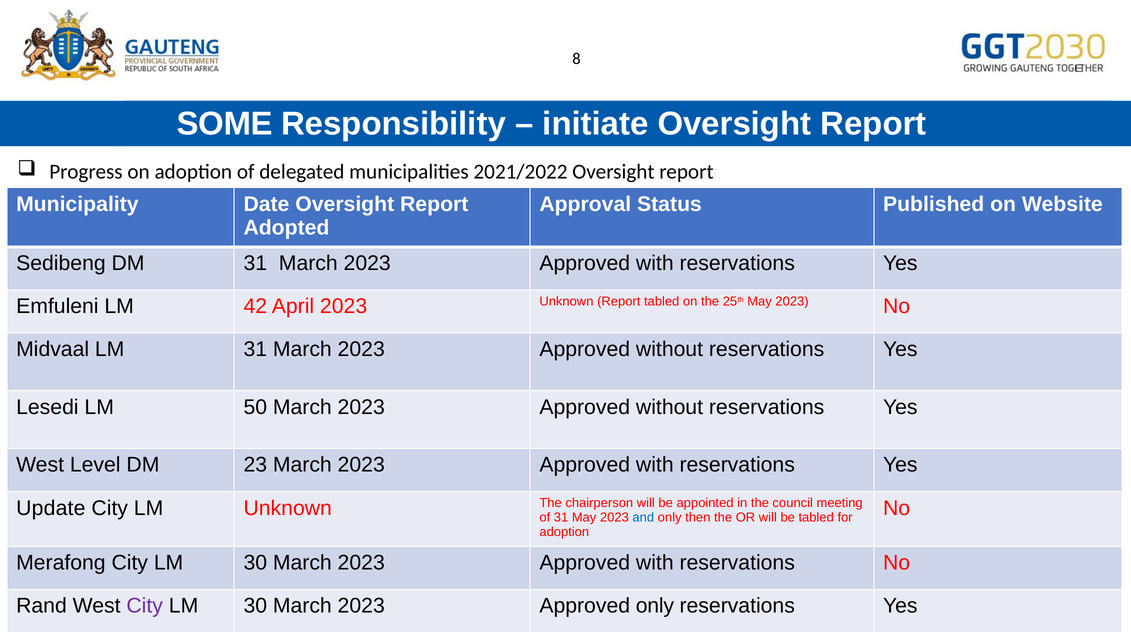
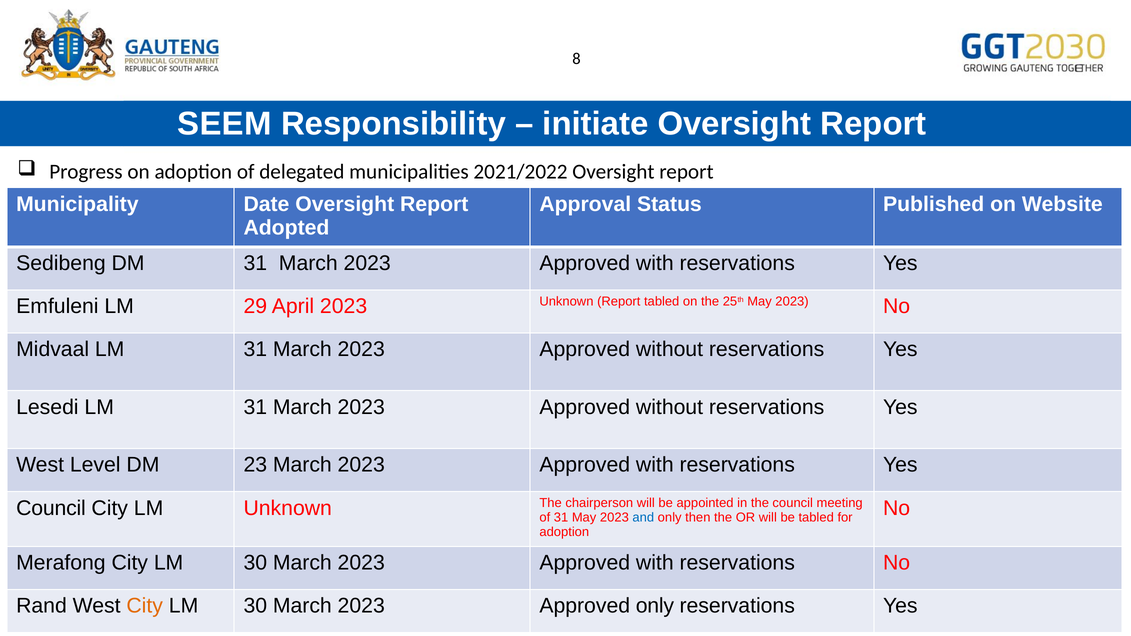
SOME: SOME -> SEEM
42: 42 -> 29
Lesedi LM 50: 50 -> 31
Update at (51, 508): Update -> Council
City at (145, 606) colour: purple -> orange
